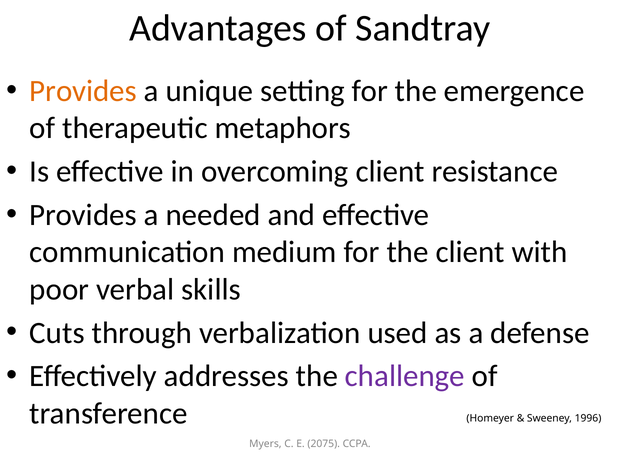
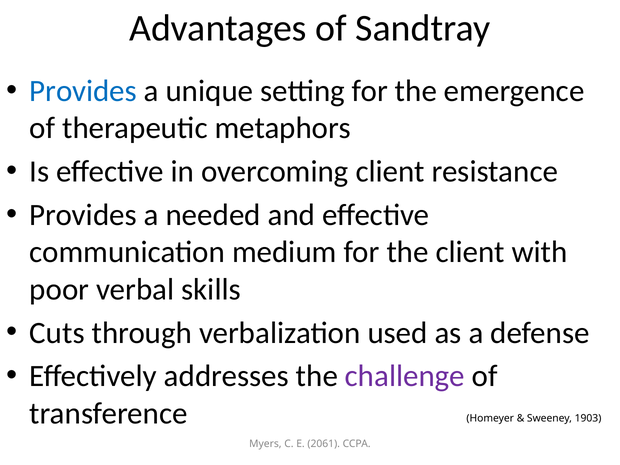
Provides at (83, 91) colour: orange -> blue
1996: 1996 -> 1903
2075: 2075 -> 2061
